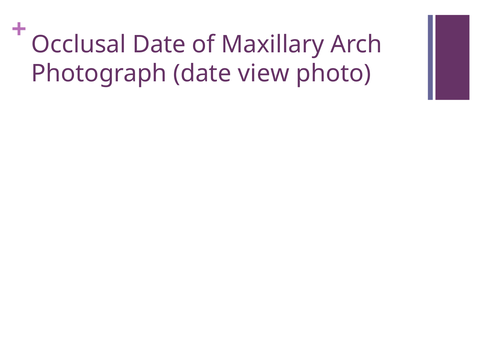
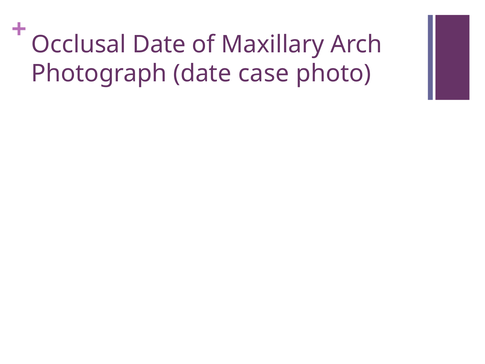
view: view -> case
